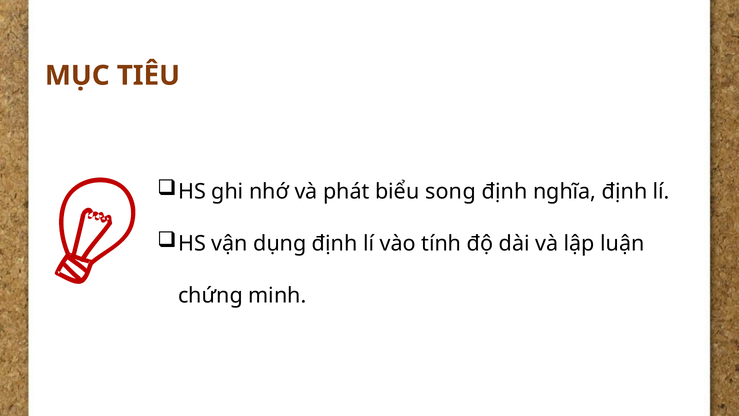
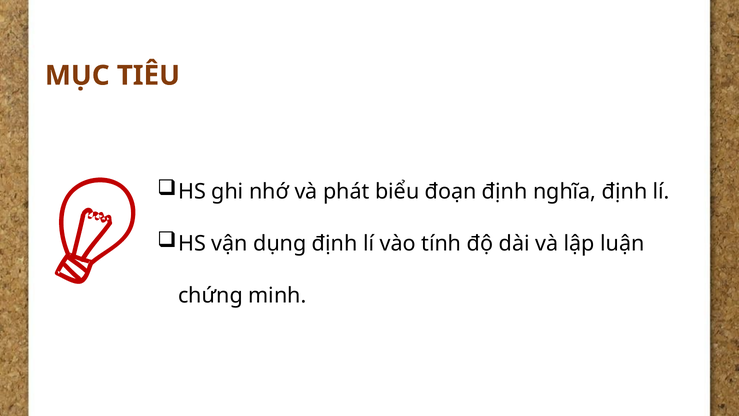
song: song -> đoạn
